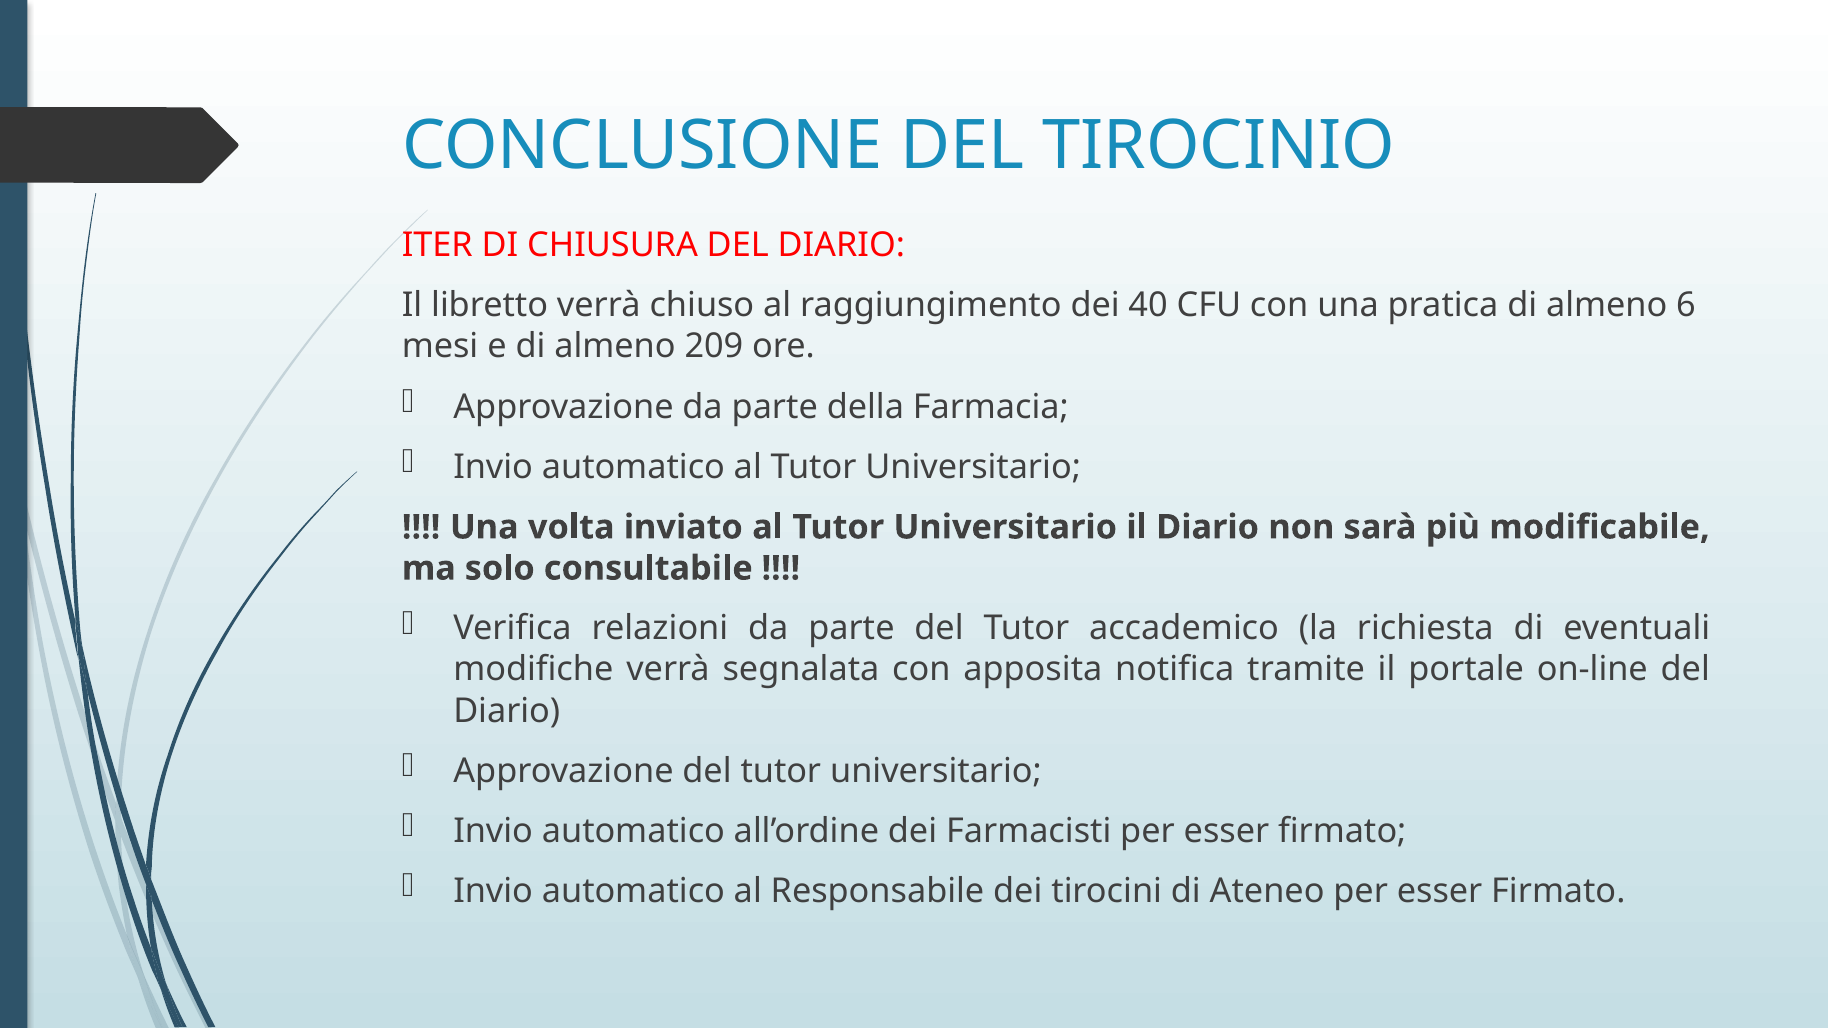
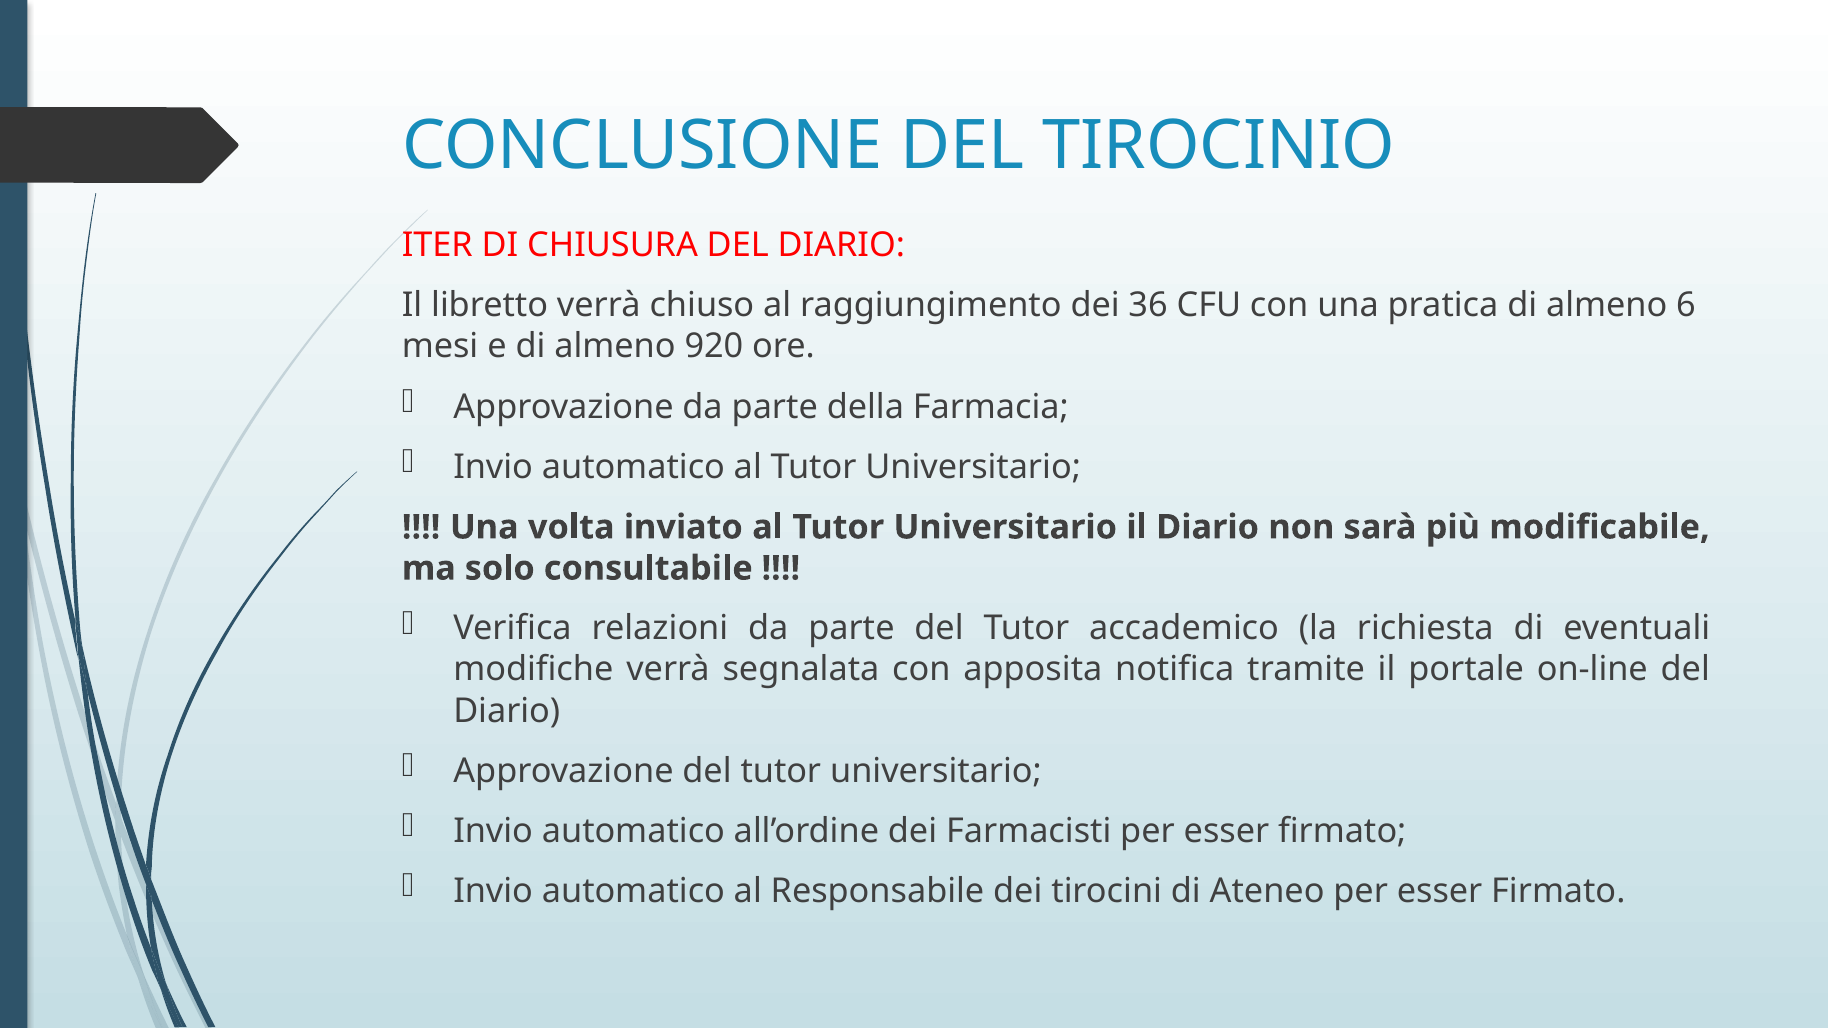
40: 40 -> 36
209: 209 -> 920
